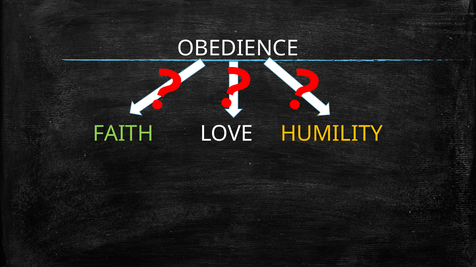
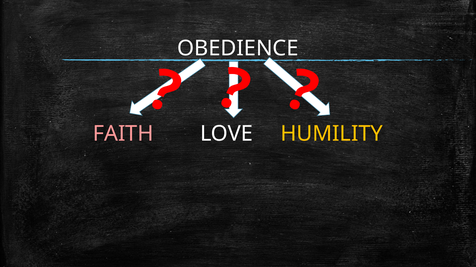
FAITH colour: light green -> pink
